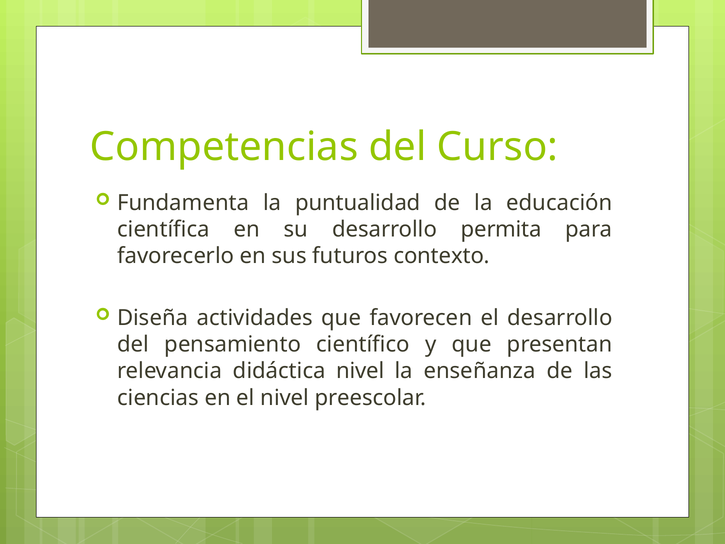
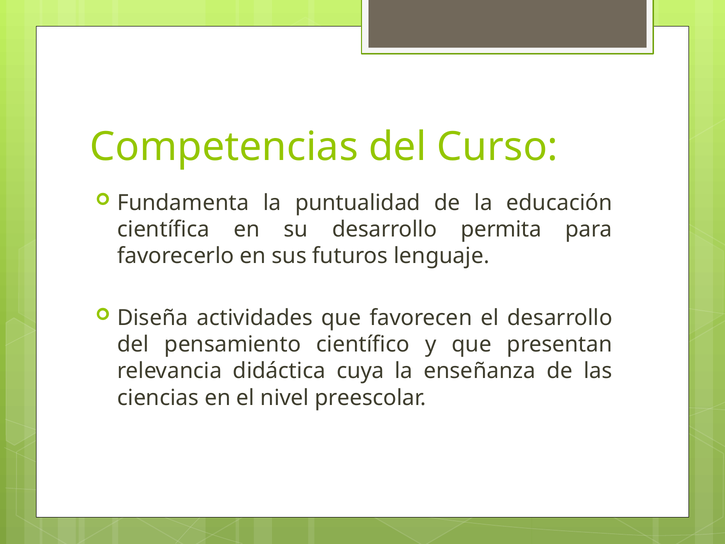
contexto: contexto -> lenguaje
didáctica nivel: nivel -> cuya
